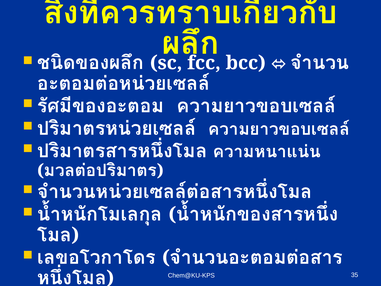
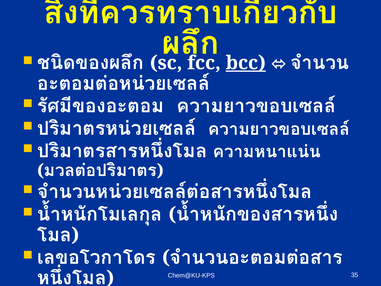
bcc underline: none -> present
